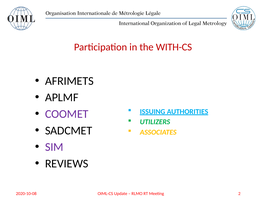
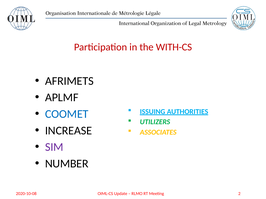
COOMET colour: purple -> blue
SADCMET: SADCMET -> INCREASE
REVIEWS: REVIEWS -> NUMBER
